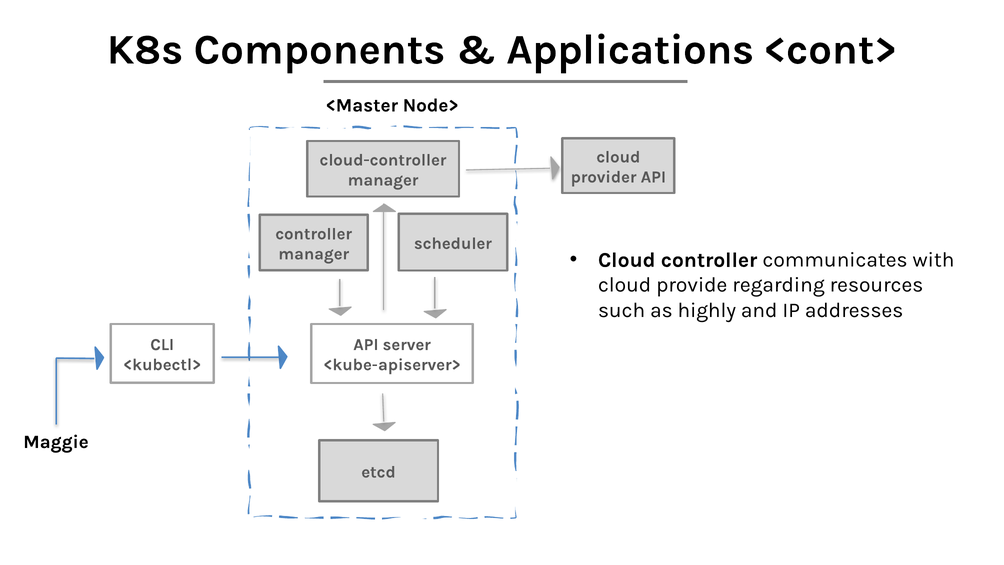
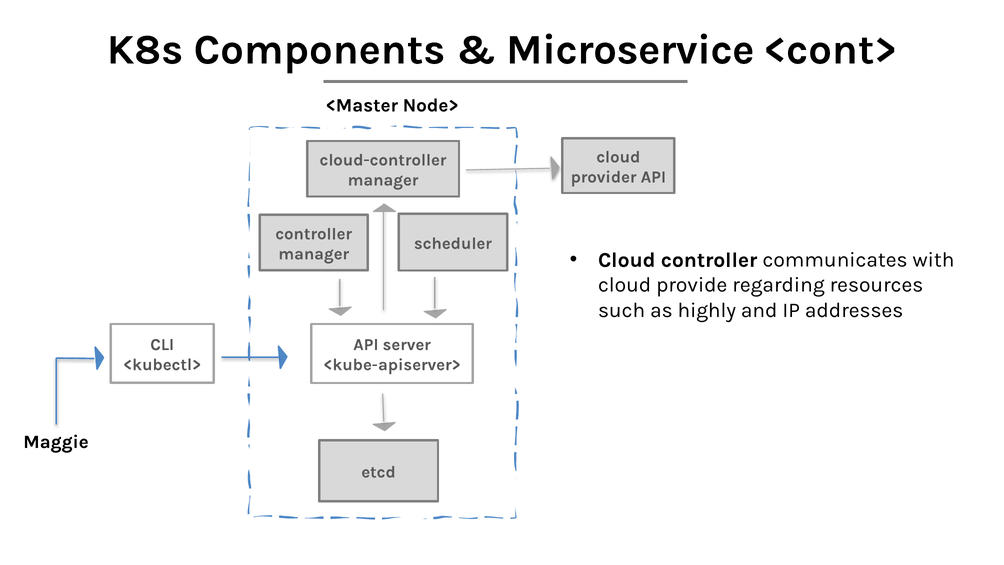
Applications: Applications -> Microservice
